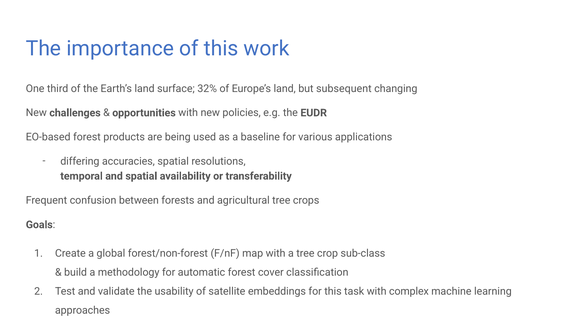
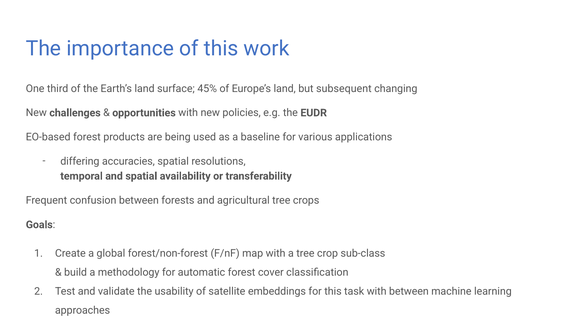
32%: 32% -> 45%
with complex: complex -> between
